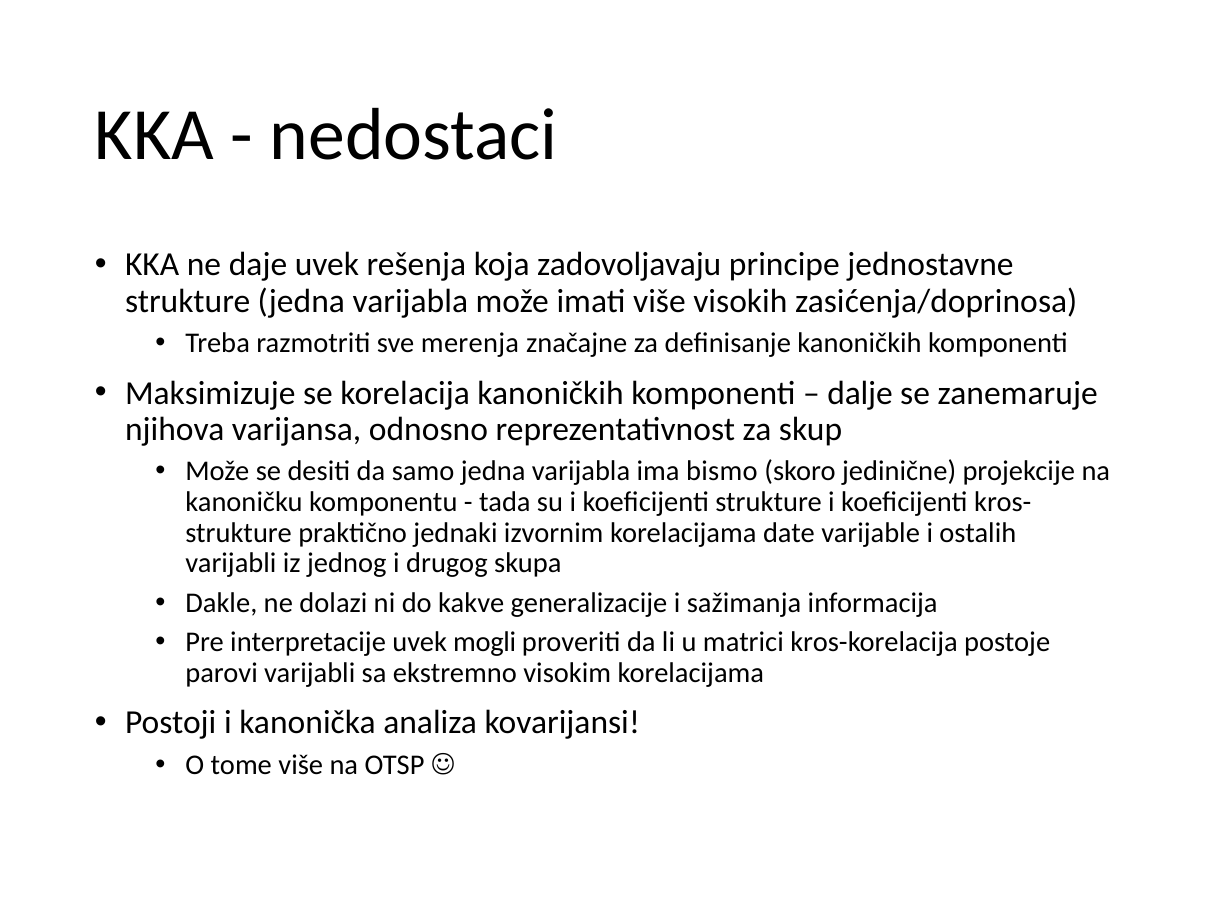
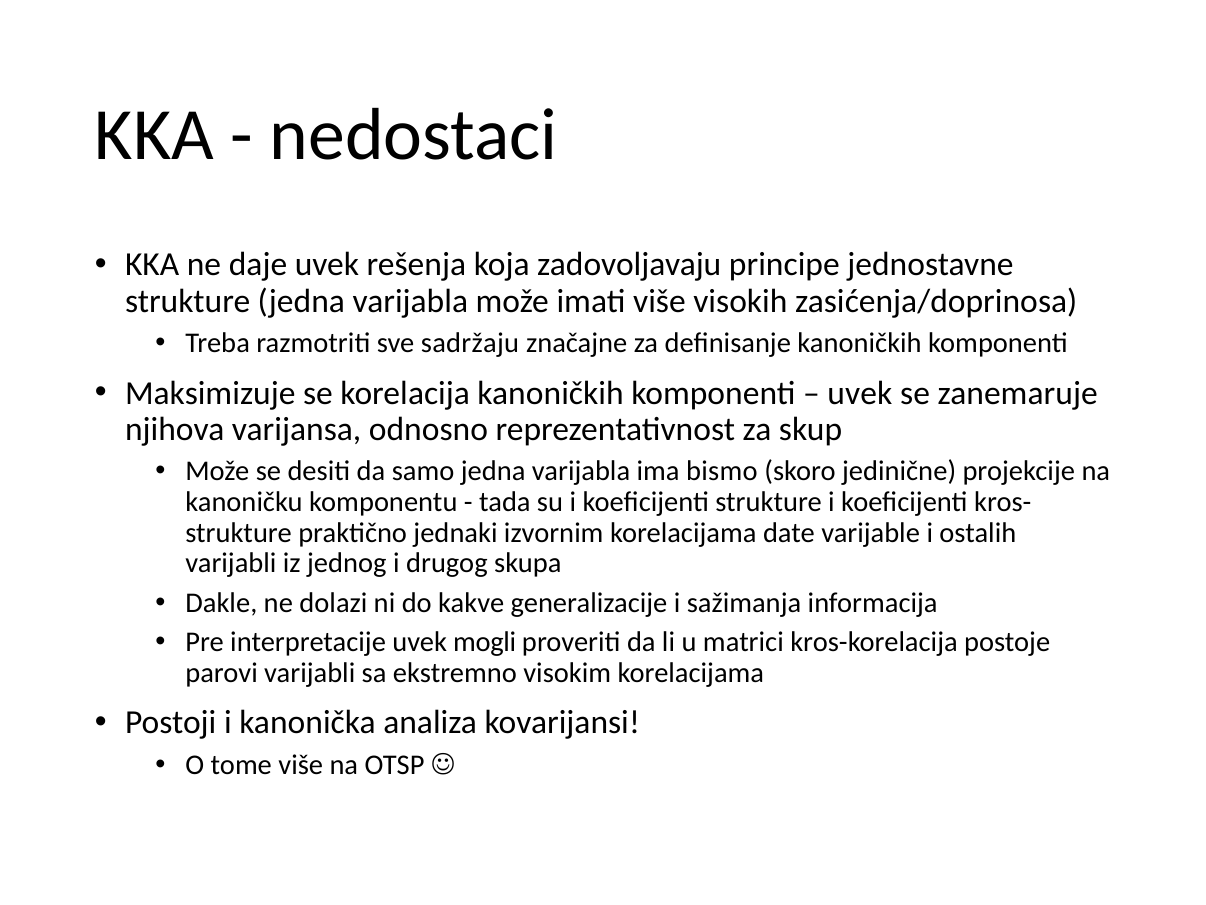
merenja: merenja -> sadržaju
dalje at (860, 393): dalje -> uvek
